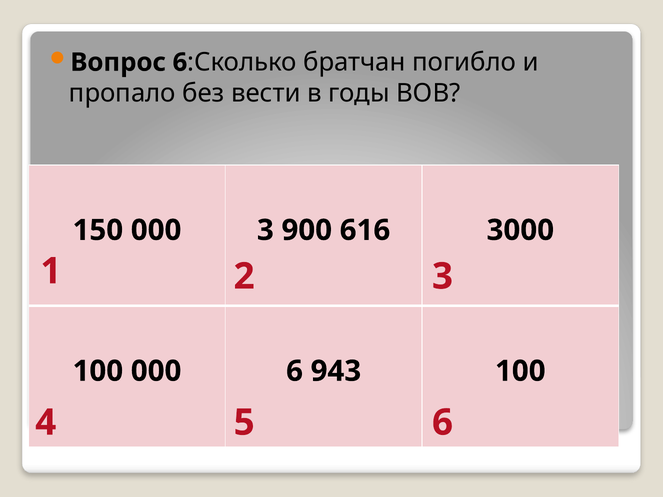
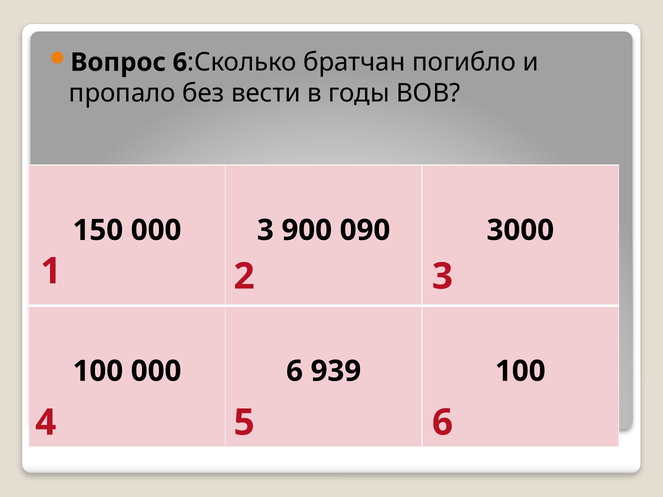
616: 616 -> 090
943: 943 -> 939
